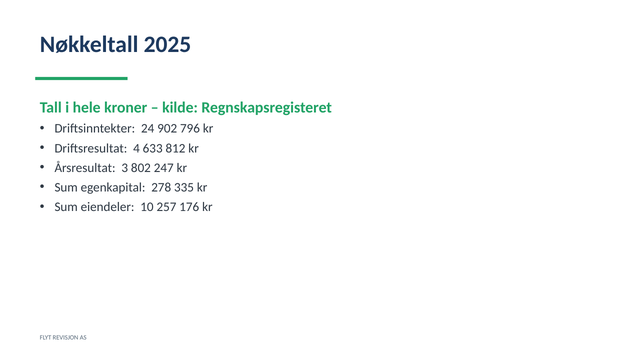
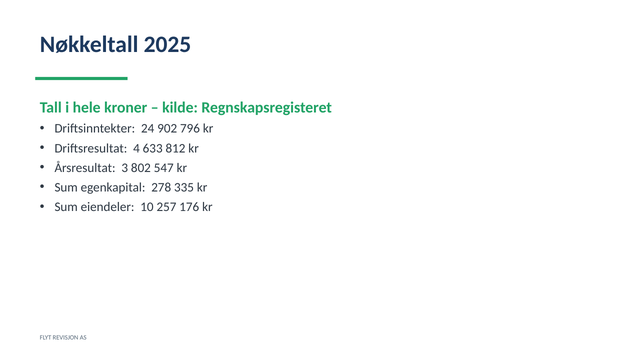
247: 247 -> 547
